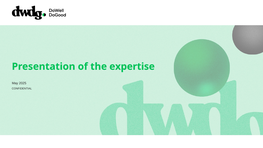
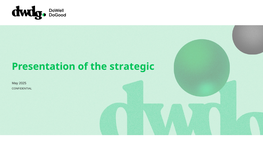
expertise: expertise -> strategic
